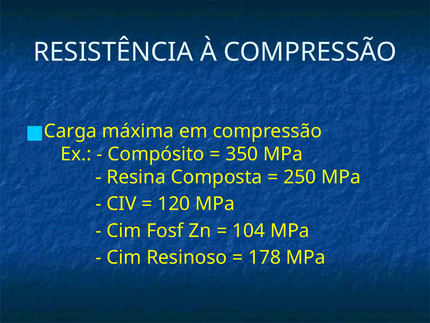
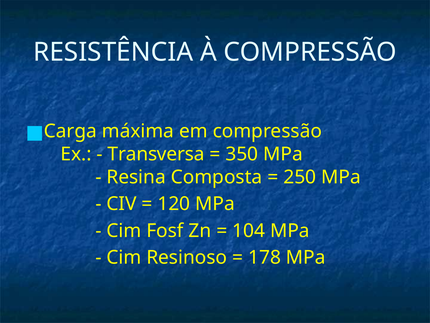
Compósito: Compósito -> Transversa
